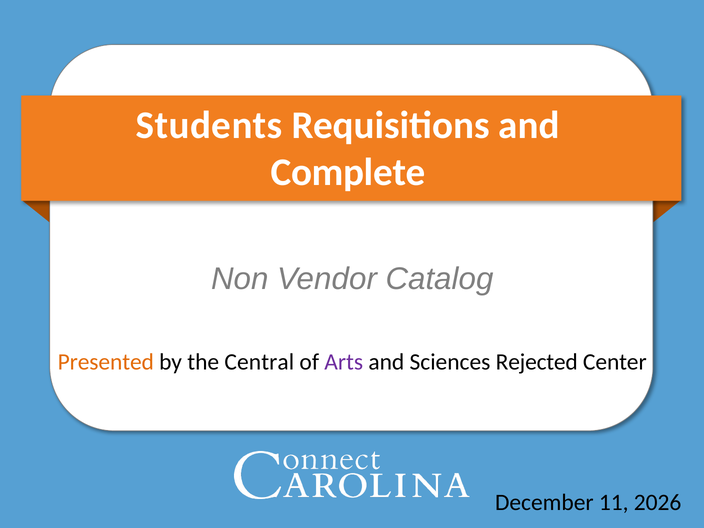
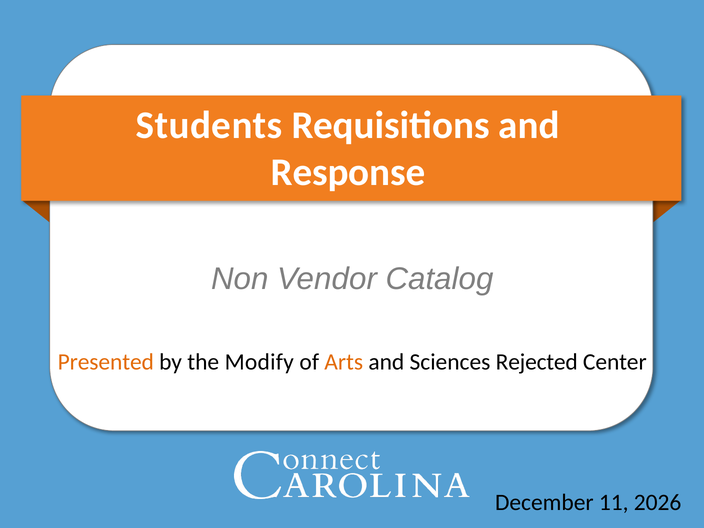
Complete: Complete -> Response
Central: Central -> Modify
Arts colour: purple -> orange
